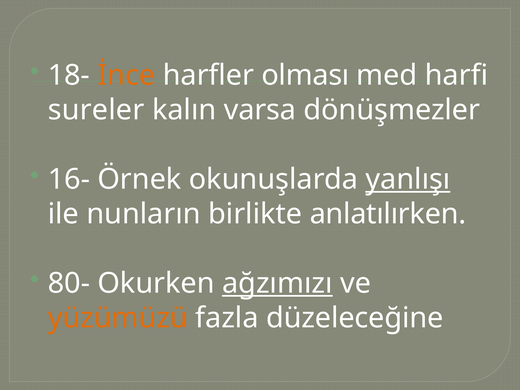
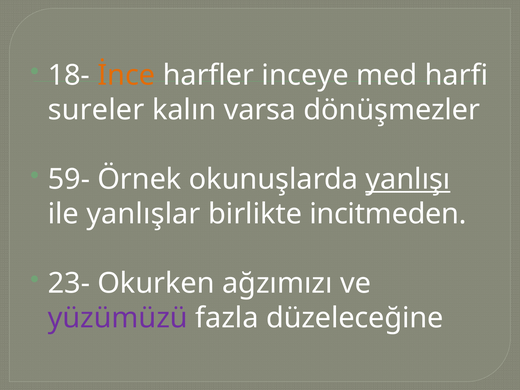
olması: olması -> inceye
16-: 16- -> 59-
nunların: nunların -> yanlışlar
anlatılırken: anlatılırken -> incitmeden
80-: 80- -> 23-
ağzımızı underline: present -> none
yüzümüzü colour: orange -> purple
